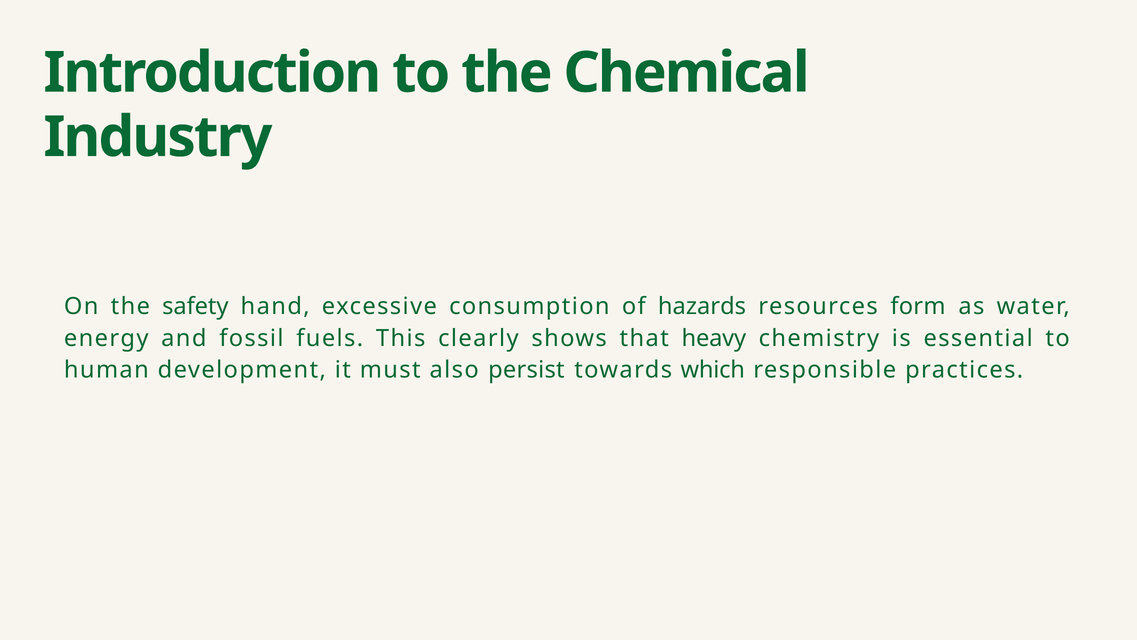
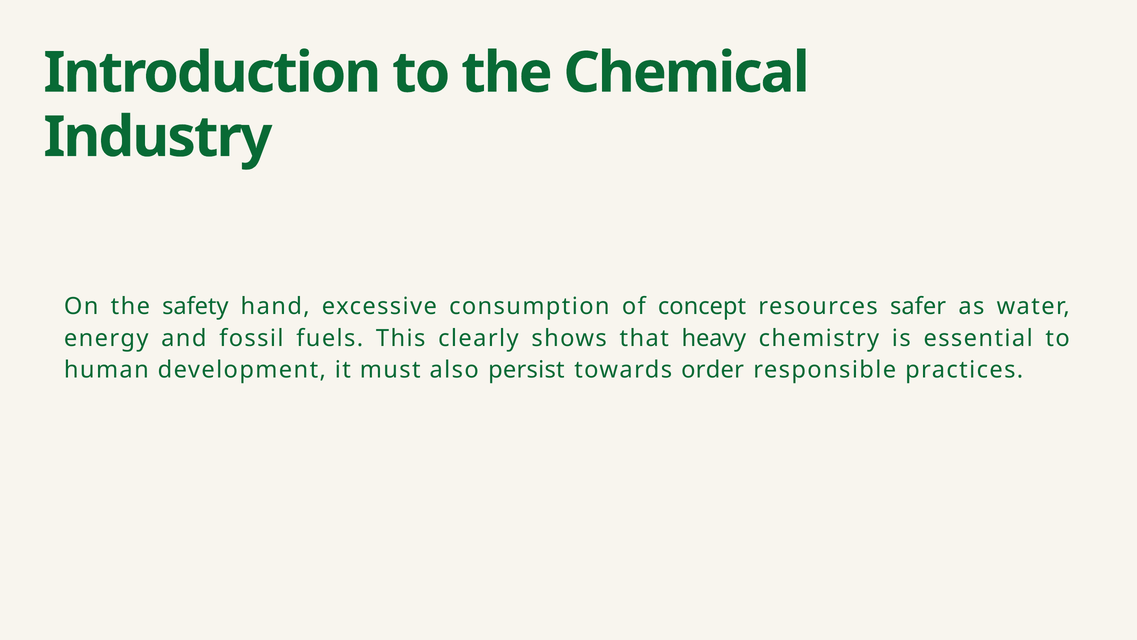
hazards: hazards -> concept
form: form -> safer
which: which -> order
